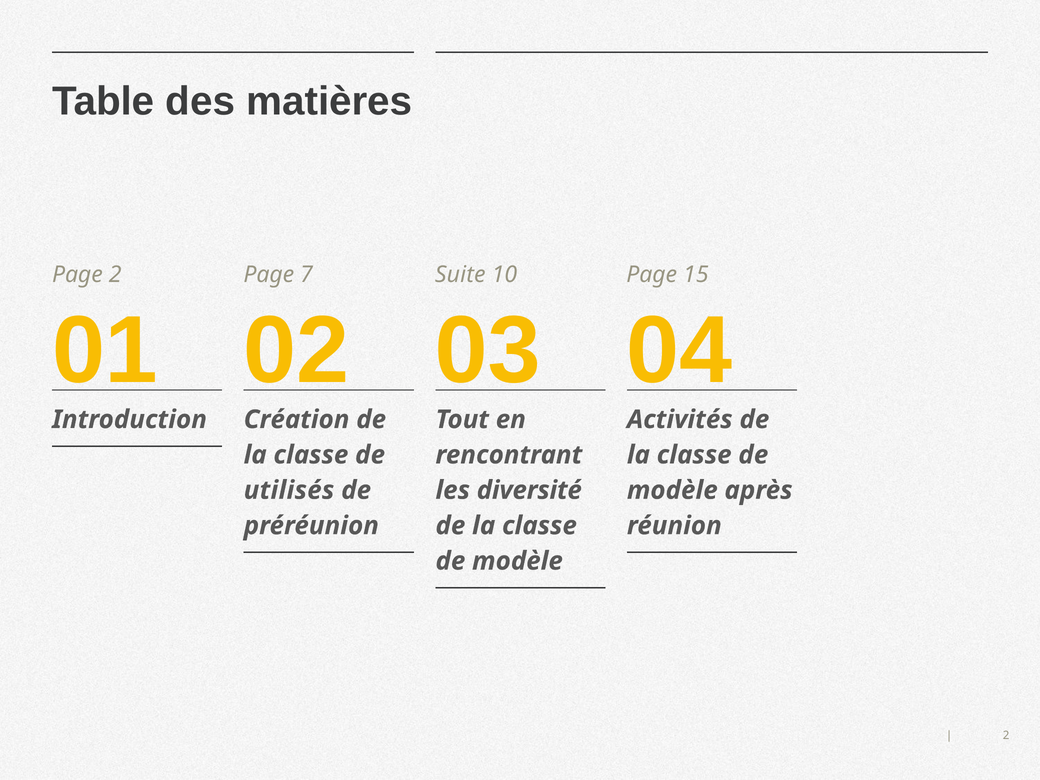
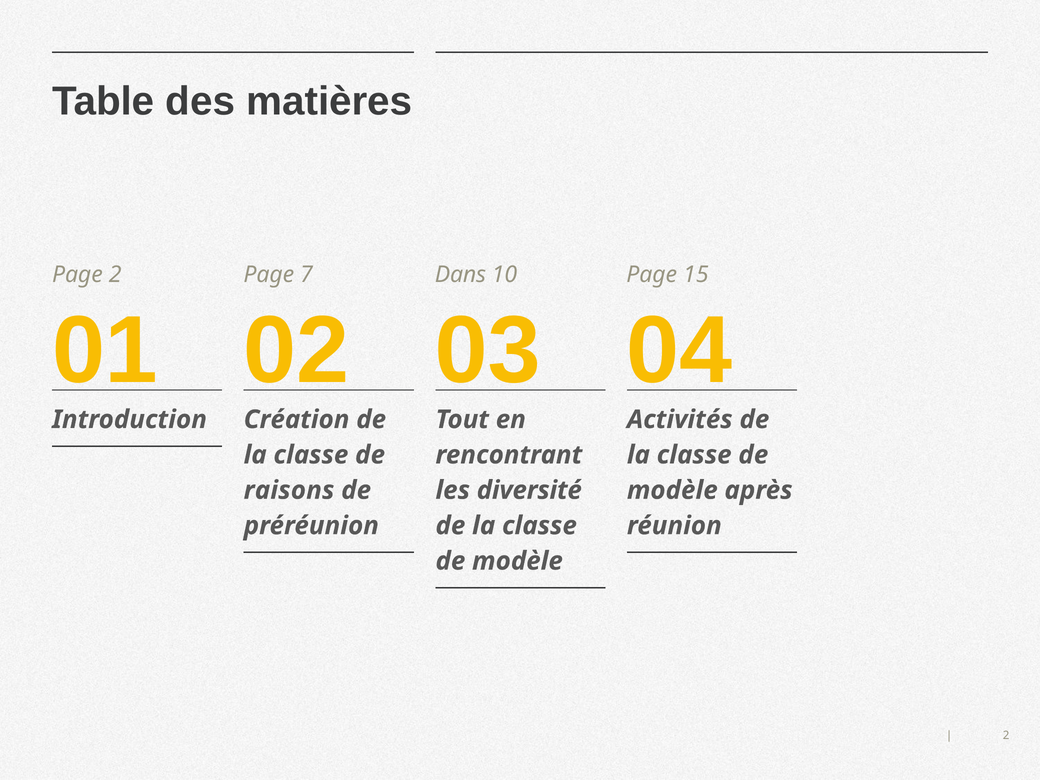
Suite: Suite -> Dans
utilisés: utilisés -> raisons
